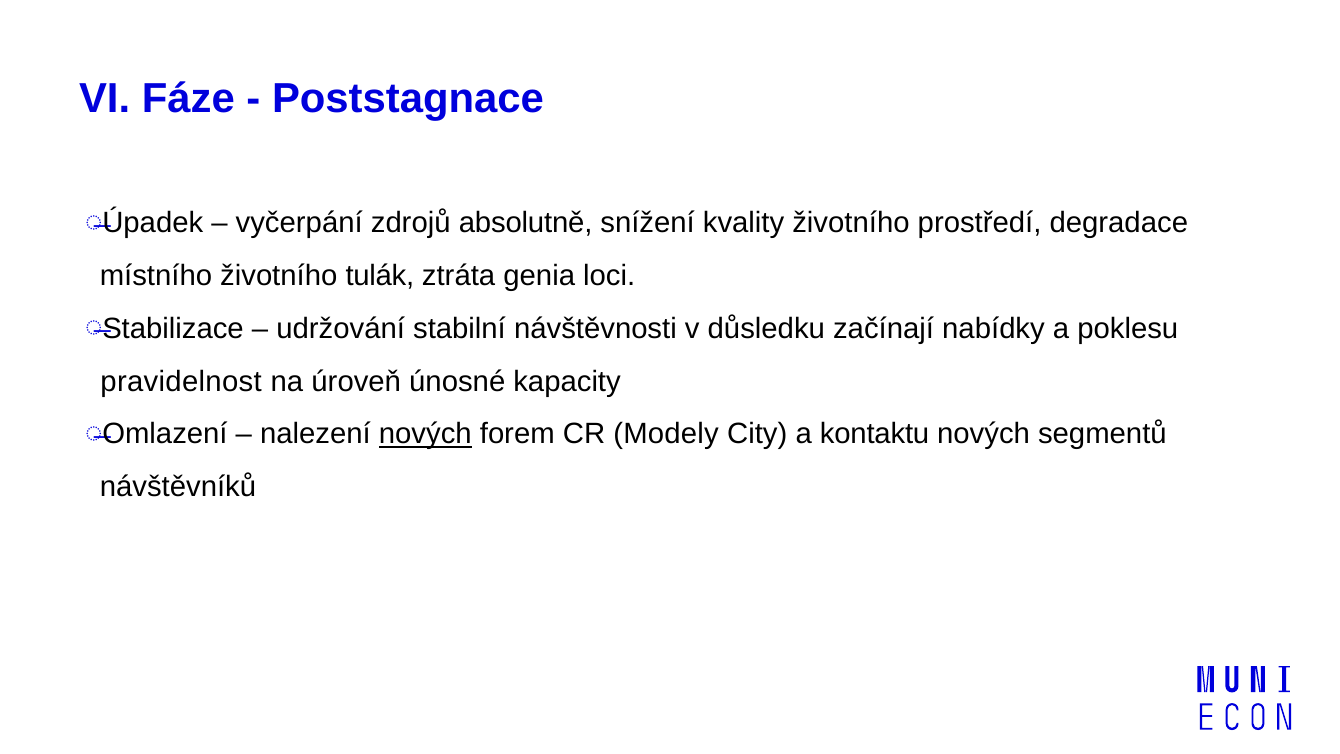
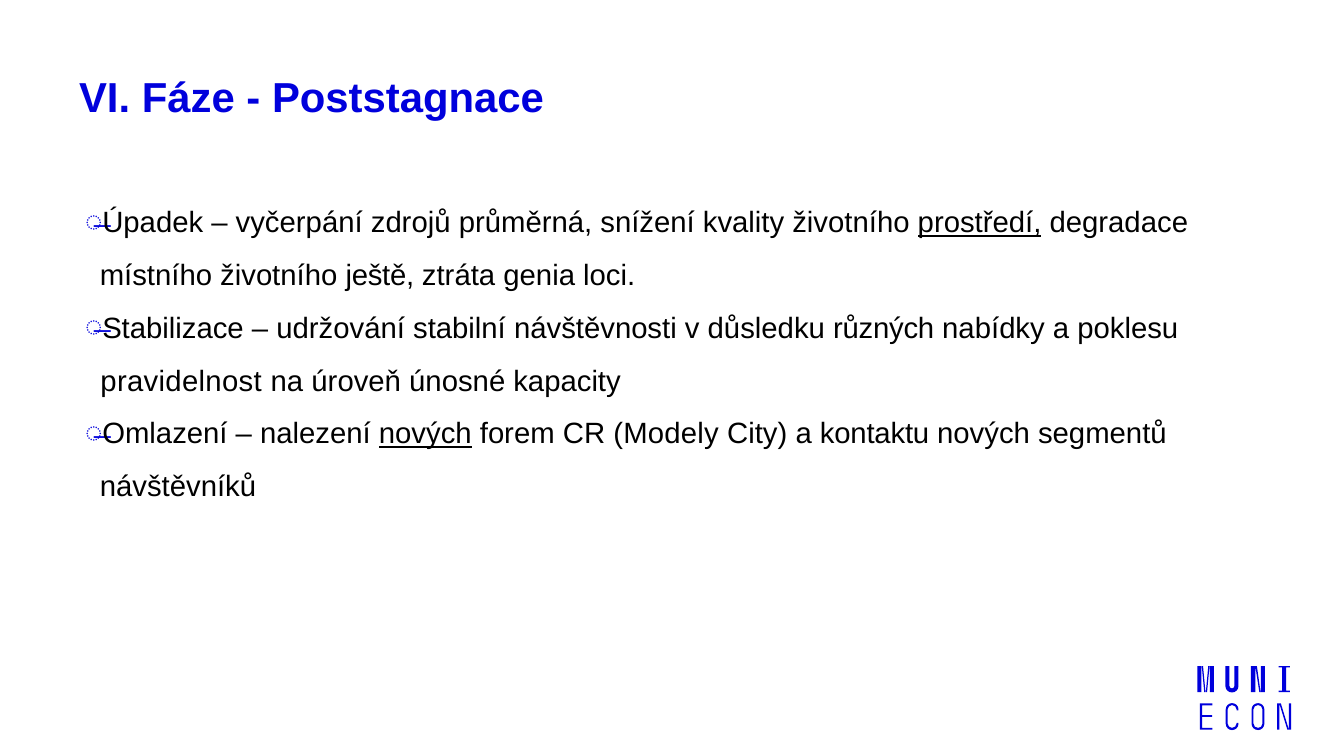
absolutně: absolutně -> průměrná
prostředí underline: none -> present
tulák: tulák -> ještě
začínají: začínají -> různých
